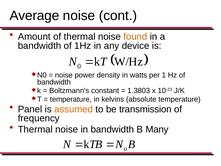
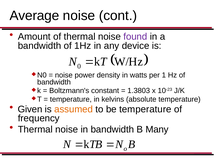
found colour: orange -> purple
Panel: Panel -> Given
be transmission: transmission -> temperature
